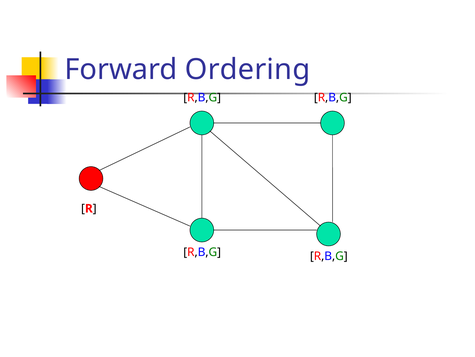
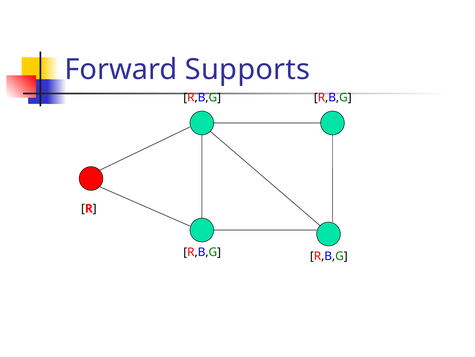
Ordering: Ordering -> Supports
